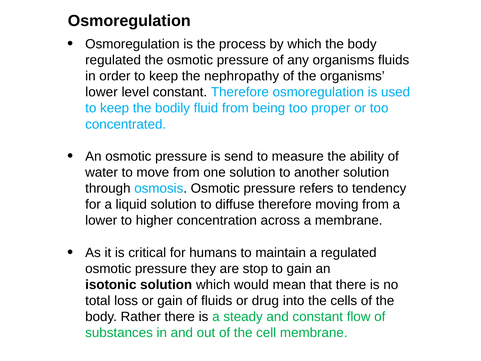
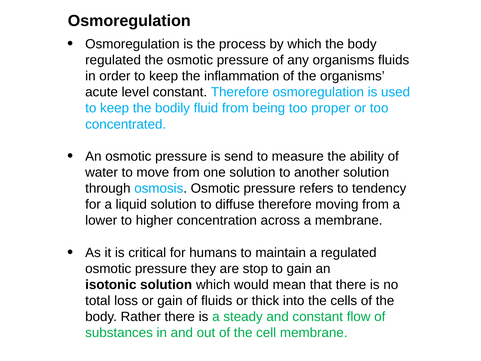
nephropathy: nephropathy -> inflammation
lower at (101, 92): lower -> acute
drug: drug -> thick
